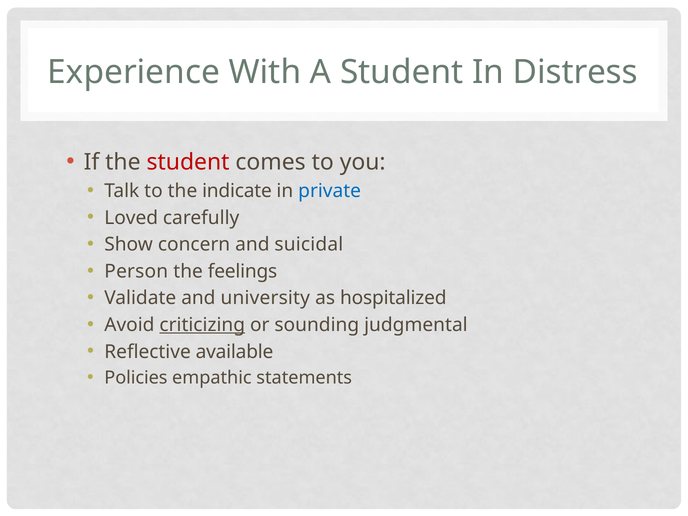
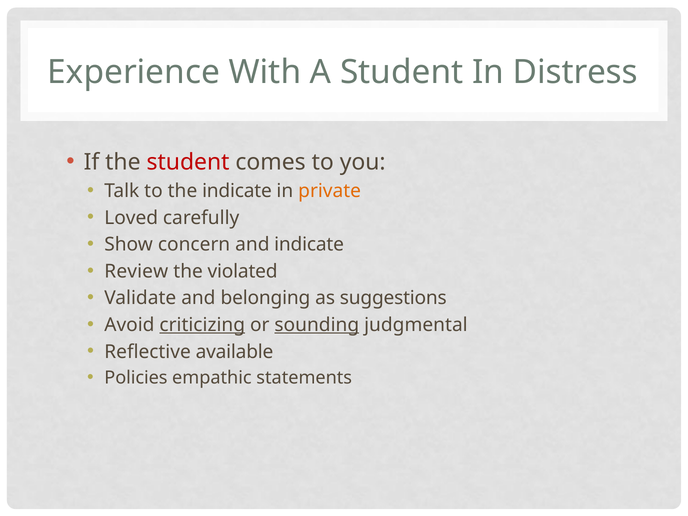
private colour: blue -> orange
and suicidal: suicidal -> indicate
Person: Person -> Review
feelings: feelings -> violated
university: university -> belonging
hospitalized: hospitalized -> suggestions
sounding underline: none -> present
